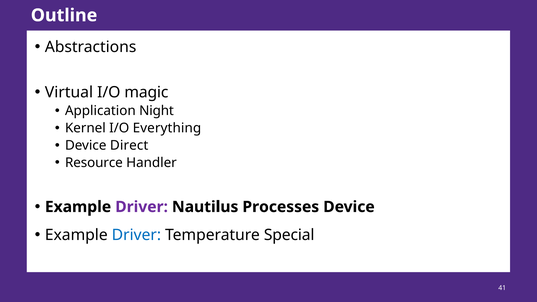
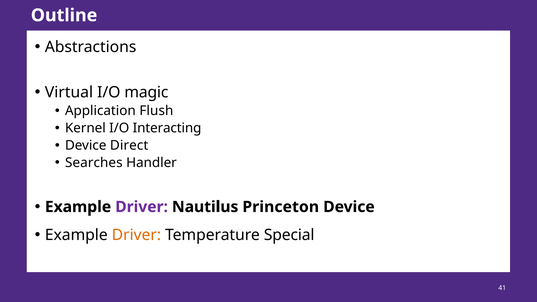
Night: Night -> Flush
Everything: Everything -> Interacting
Resource: Resource -> Searches
Processes: Processes -> Princeton
Driver at (136, 235) colour: blue -> orange
